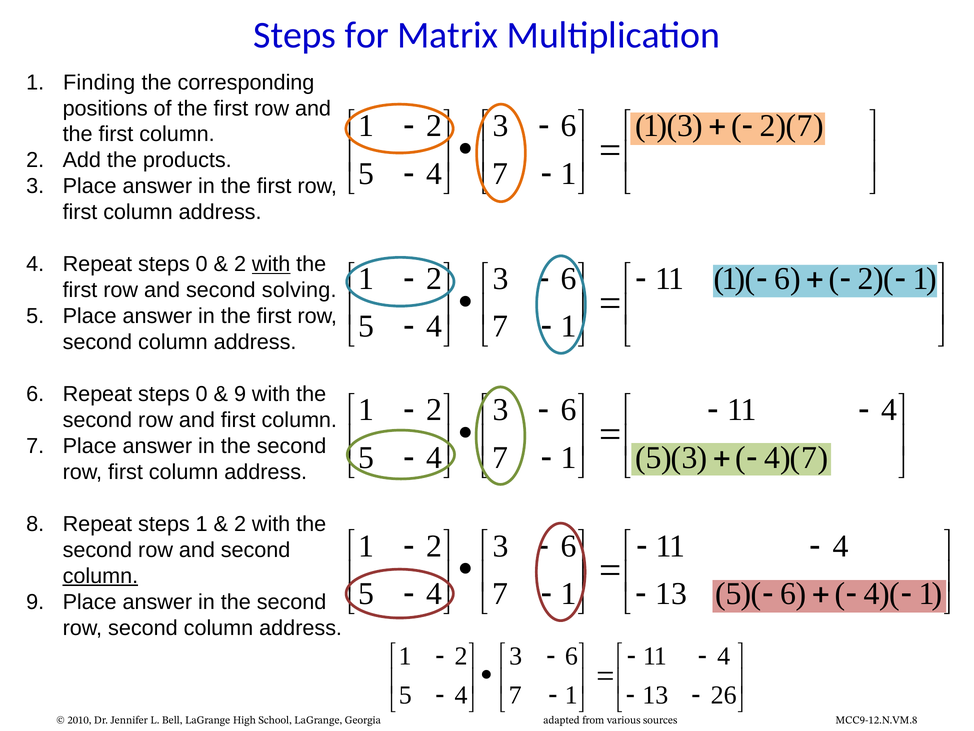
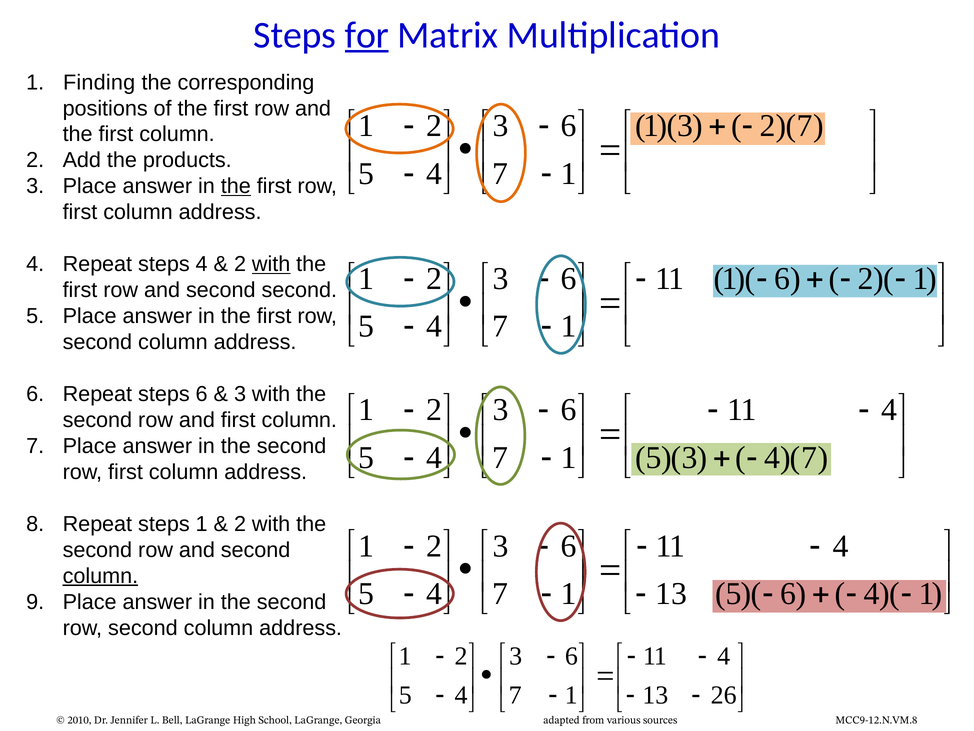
for underline: none -> present
the at (236, 186) underline: none -> present
0 at (202, 264): 0 -> 4
second solving: solving -> second
0 at (202, 394): 0 -> 6
9 at (240, 394): 9 -> 3
